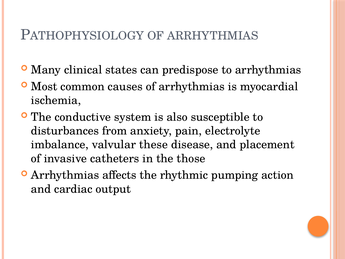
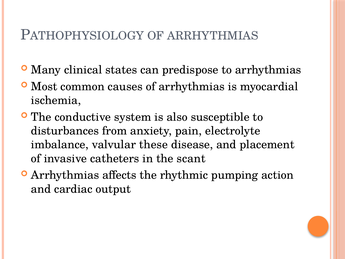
those: those -> scant
